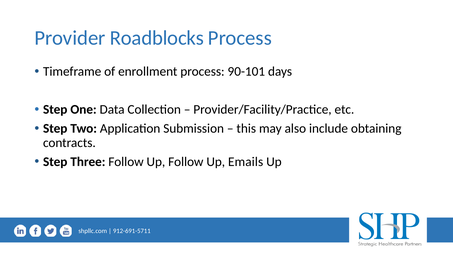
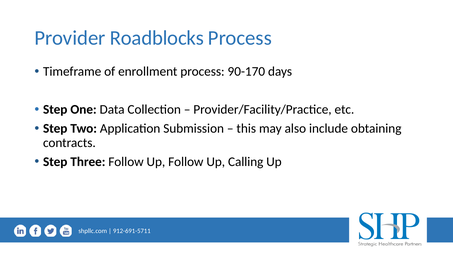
90-101: 90-101 -> 90-170
Emails: Emails -> Calling
